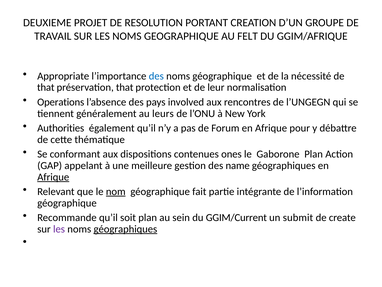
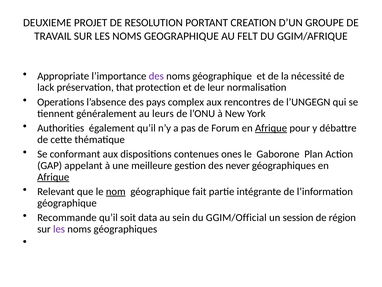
des at (156, 76) colour: blue -> purple
that at (46, 87): that -> lack
involved: involved -> complex
Afrique at (271, 128) underline: none -> present
name: name -> never
soit plan: plan -> data
GGIM/Current: GGIM/Current -> GGIM/Official
submit: submit -> session
create: create -> région
géographiques at (125, 229) underline: present -> none
